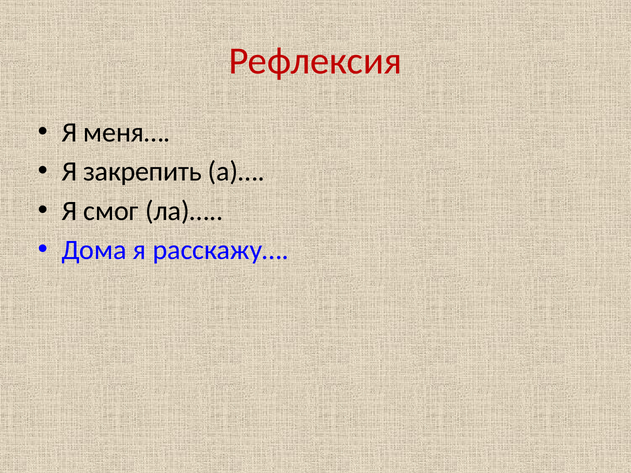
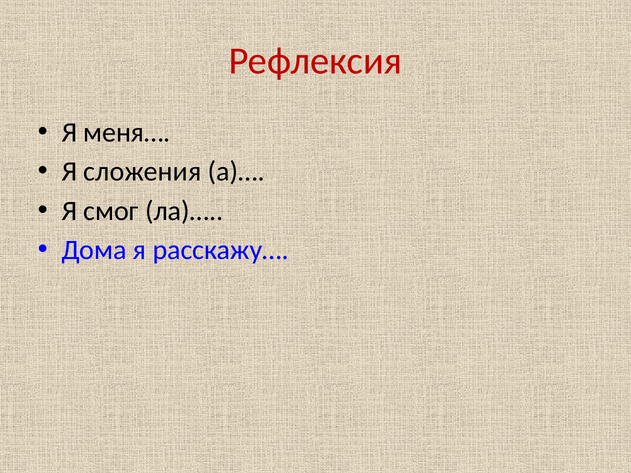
закрепить: закрепить -> сложения
